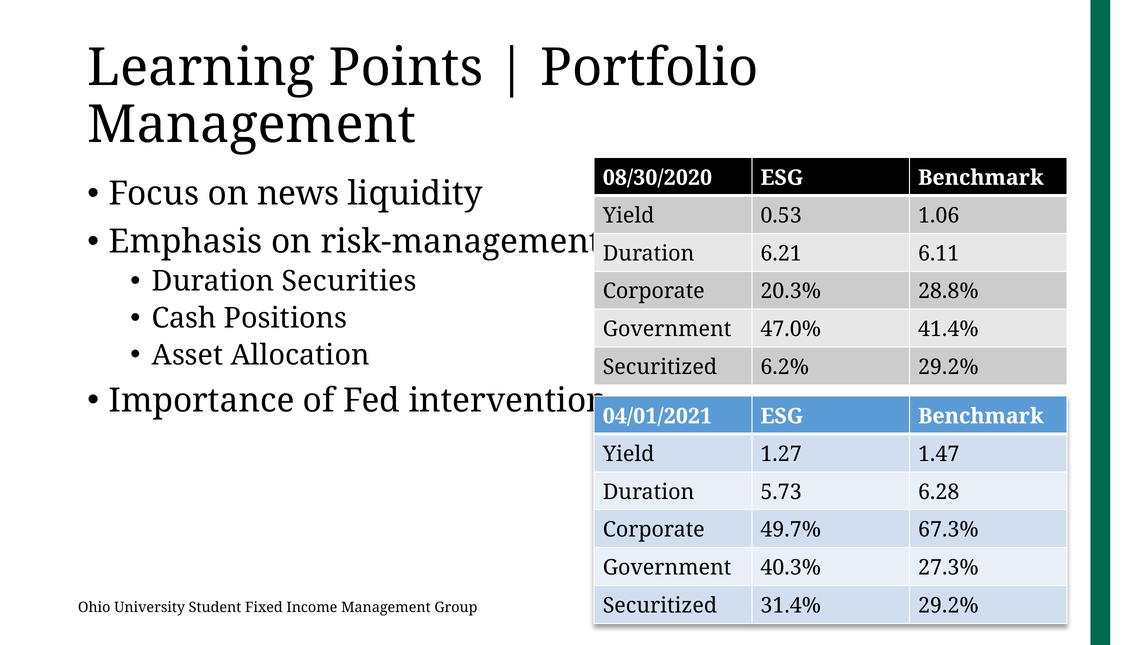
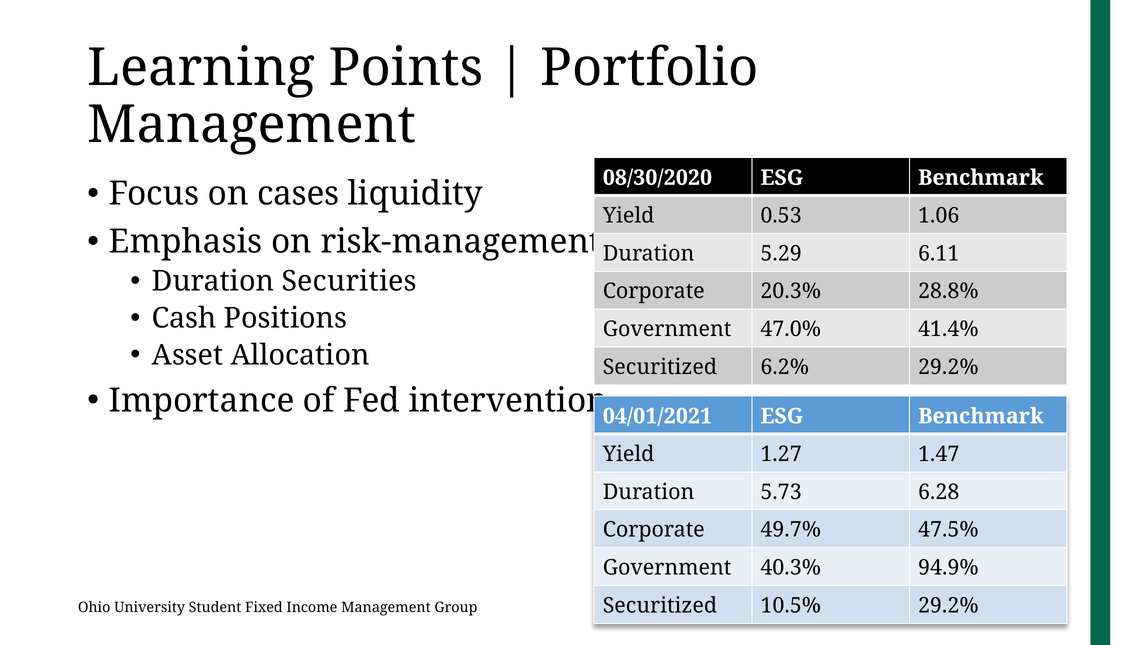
news: news -> cases
6.21: 6.21 -> 5.29
67.3%: 67.3% -> 47.5%
27.3%: 27.3% -> 94.9%
31.4%: 31.4% -> 10.5%
